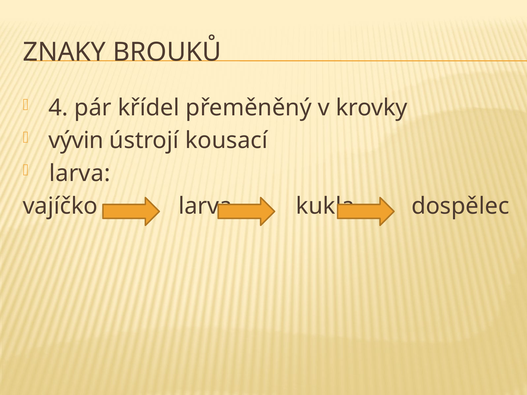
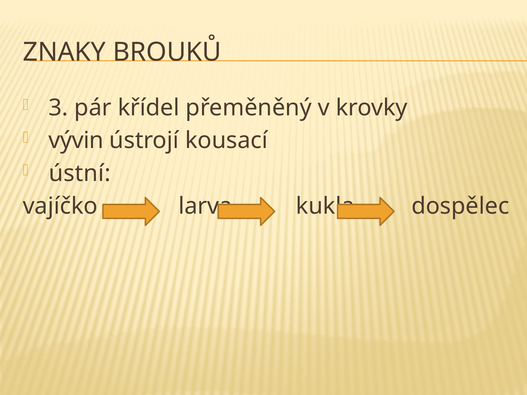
4: 4 -> 3
larva at (80, 173): larva -> ústní
